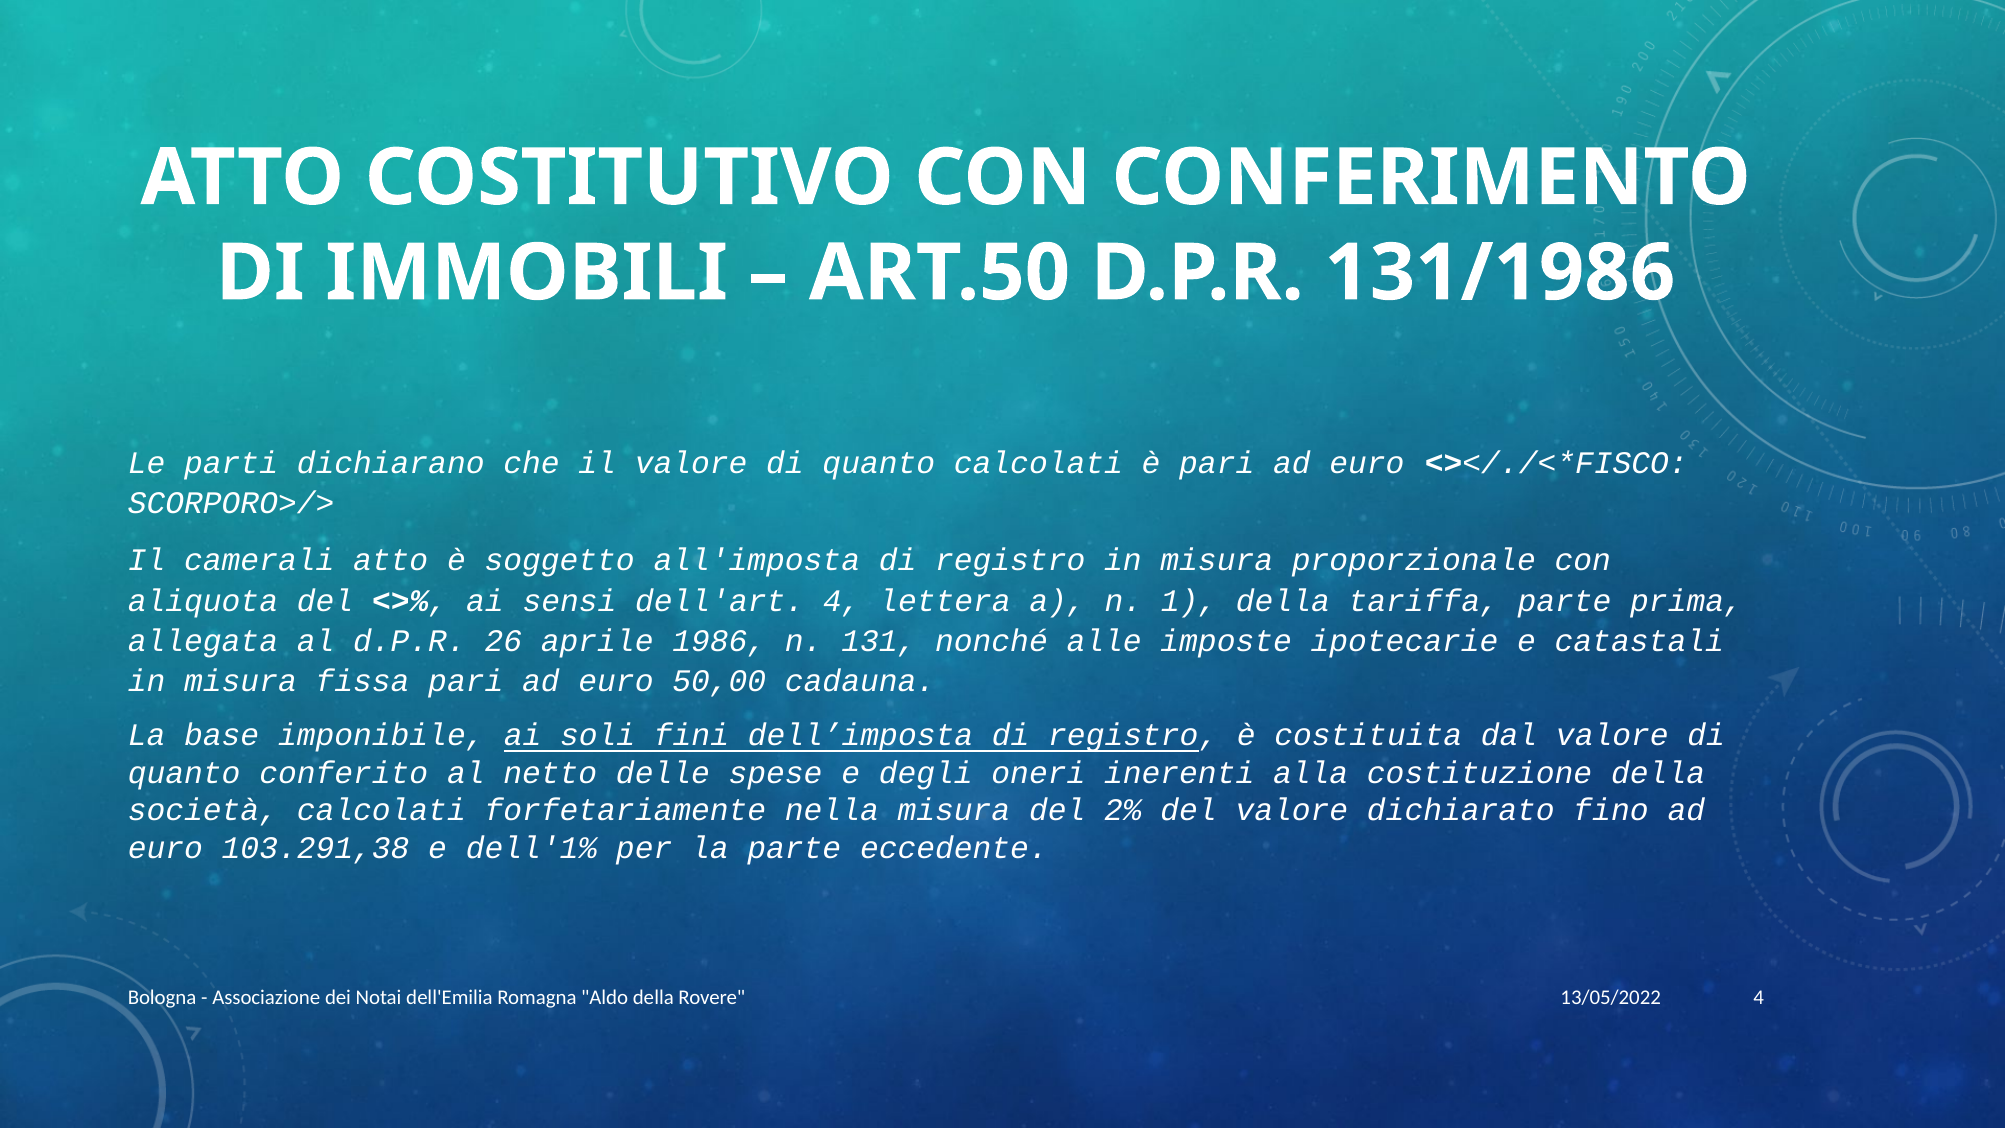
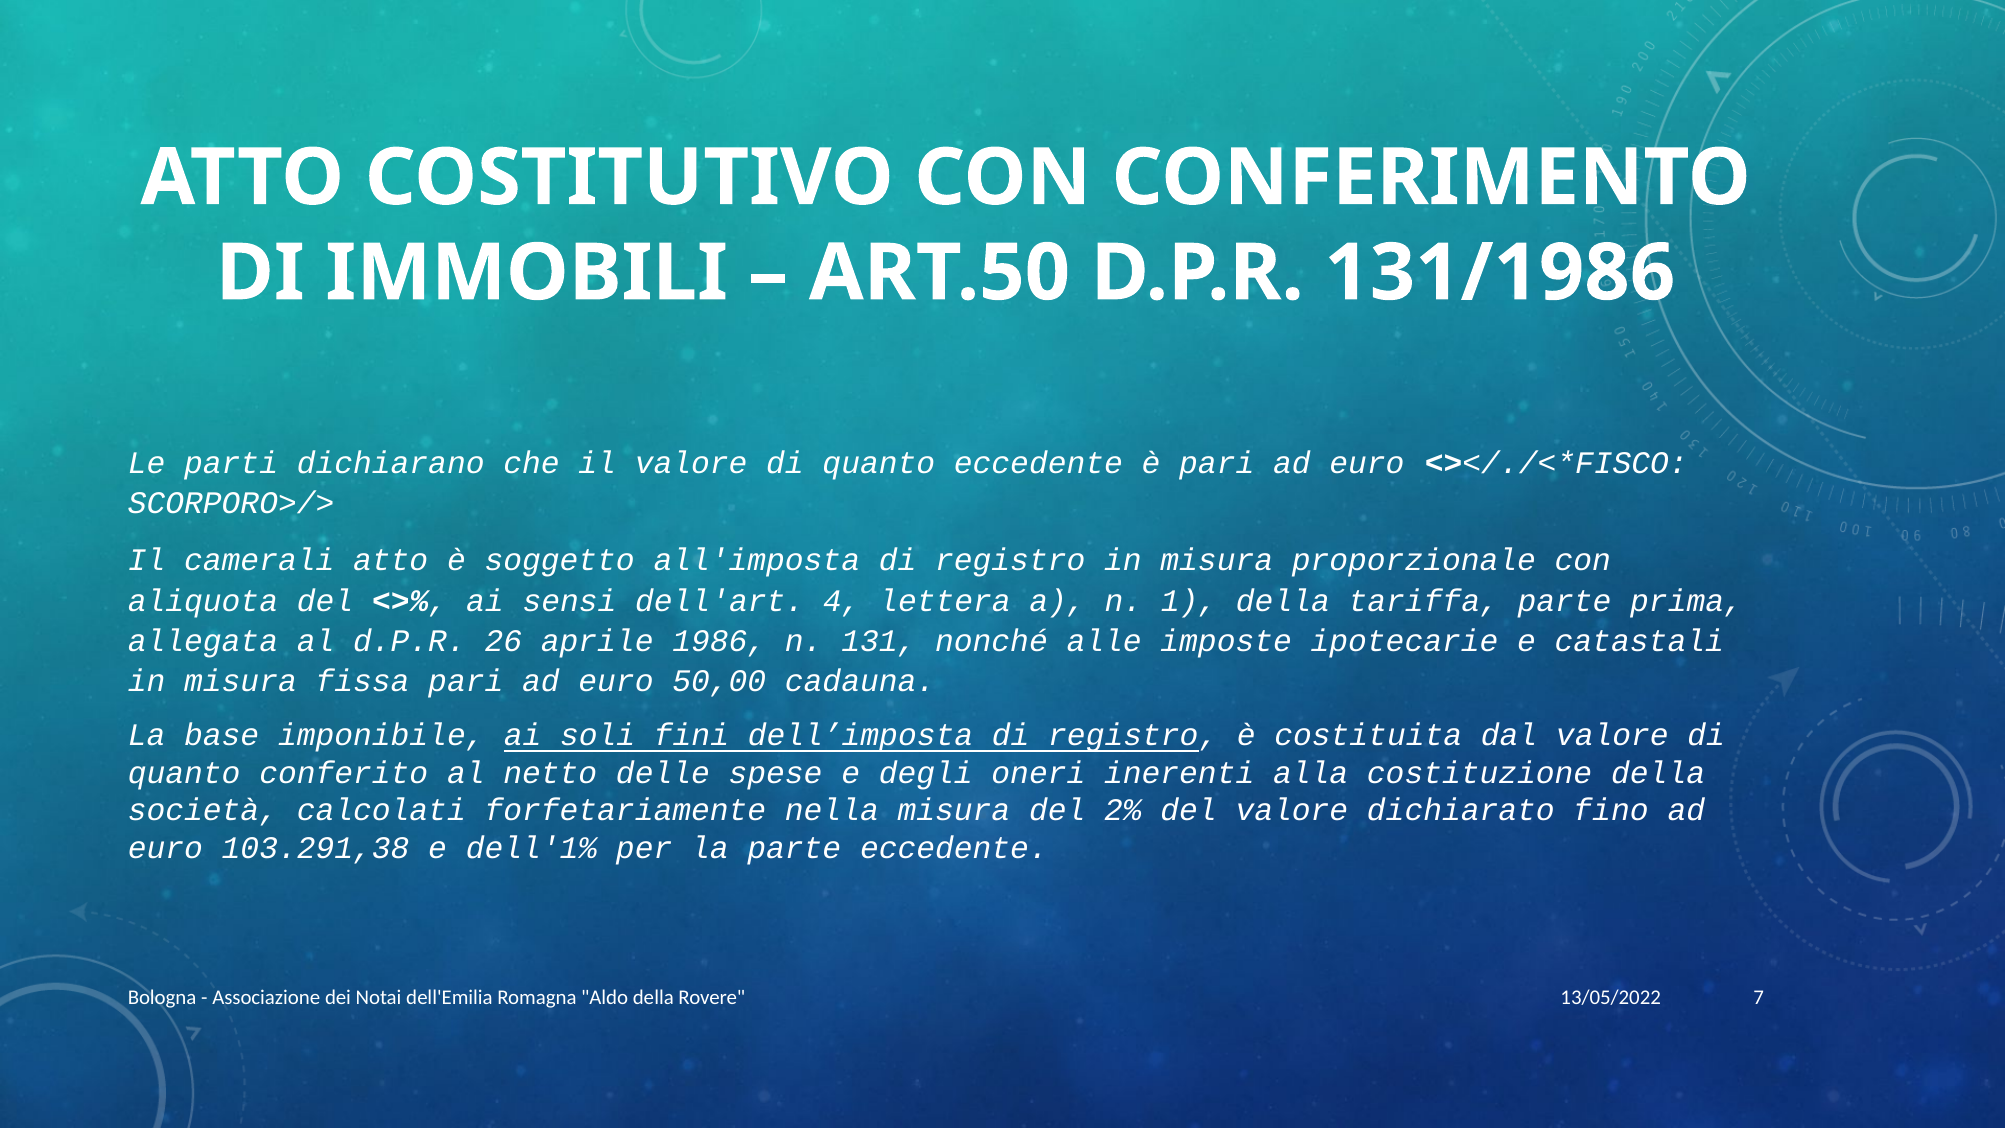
quanto calcolati: calcolati -> eccedente
Rovere 4: 4 -> 7
